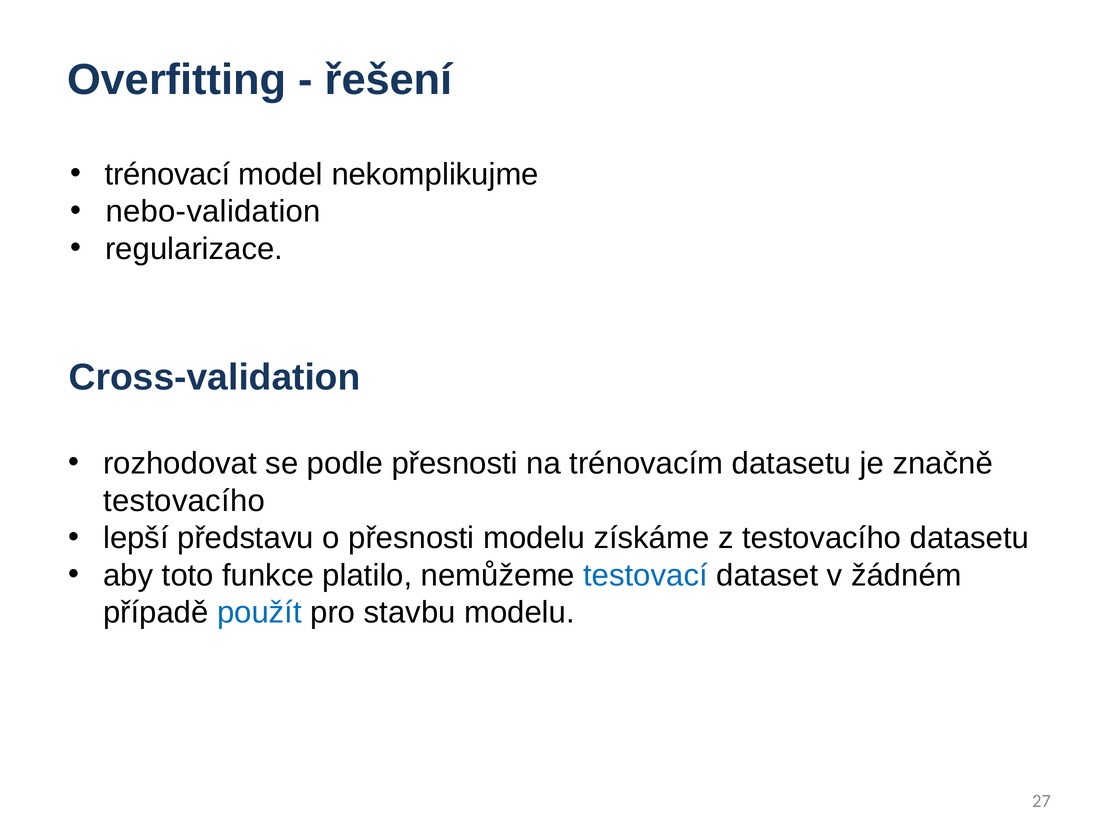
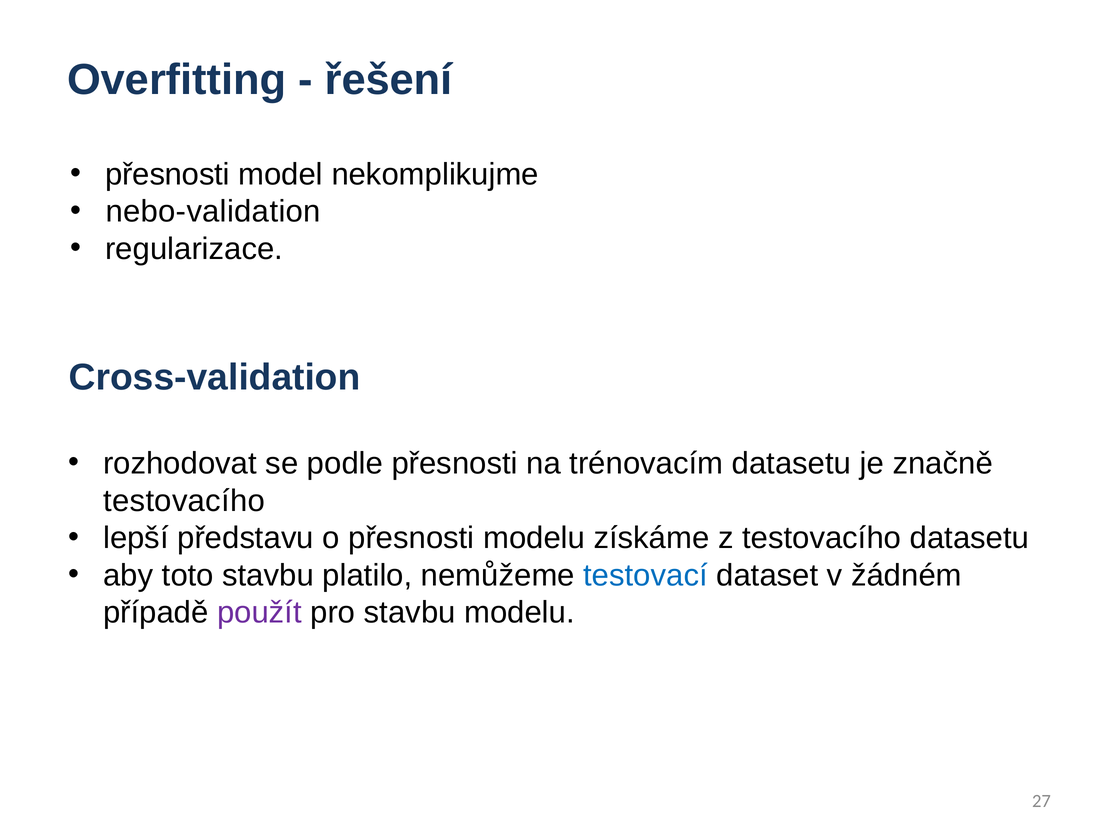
trénovací at (168, 174): trénovací -> přesnosti
toto funkce: funkce -> stavbu
použít colour: blue -> purple
